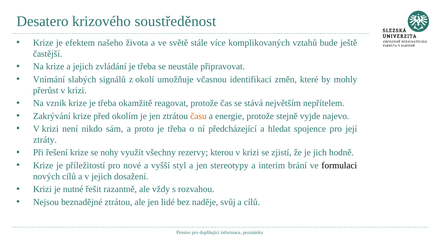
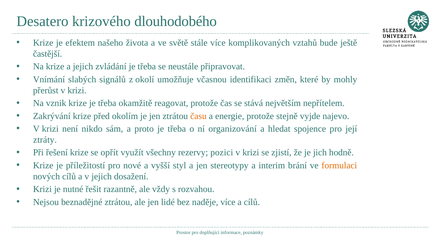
soustředěnost: soustředěnost -> dlouhodobého
předcházející: předcházející -> organizování
nohy: nohy -> opřít
kterou: kterou -> pozici
formulaci colour: black -> orange
naděje svůj: svůj -> více
